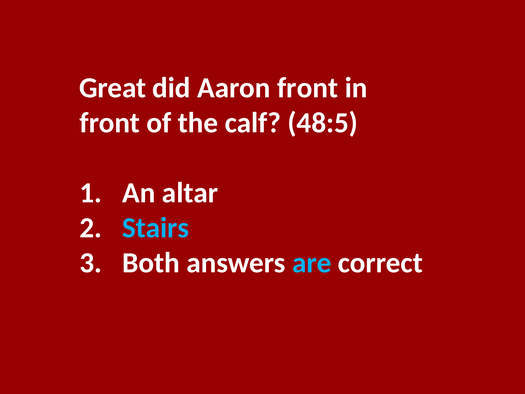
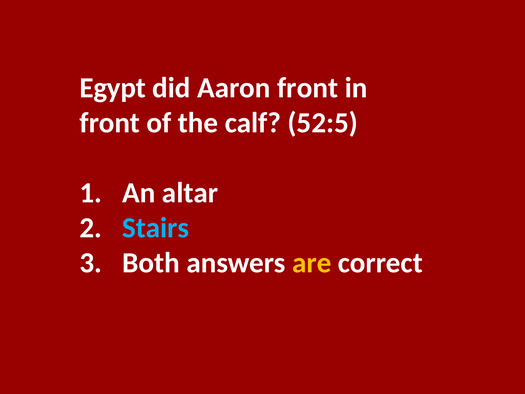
Great: Great -> Egypt
48:5: 48:5 -> 52:5
are colour: light blue -> yellow
